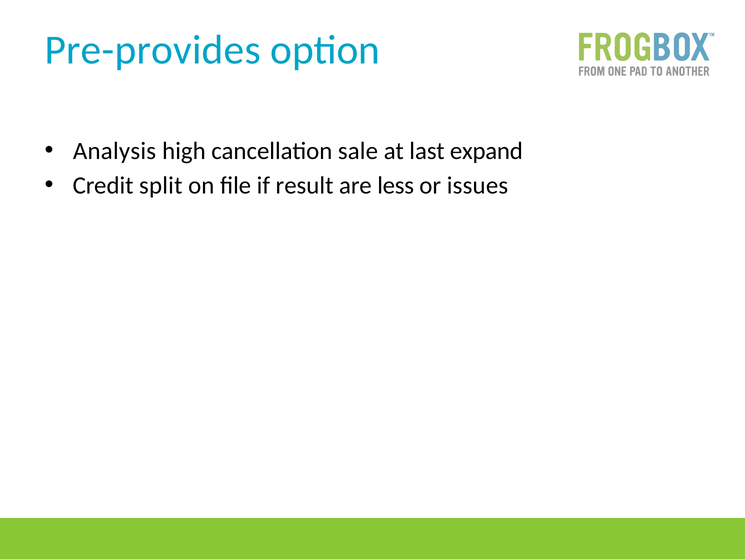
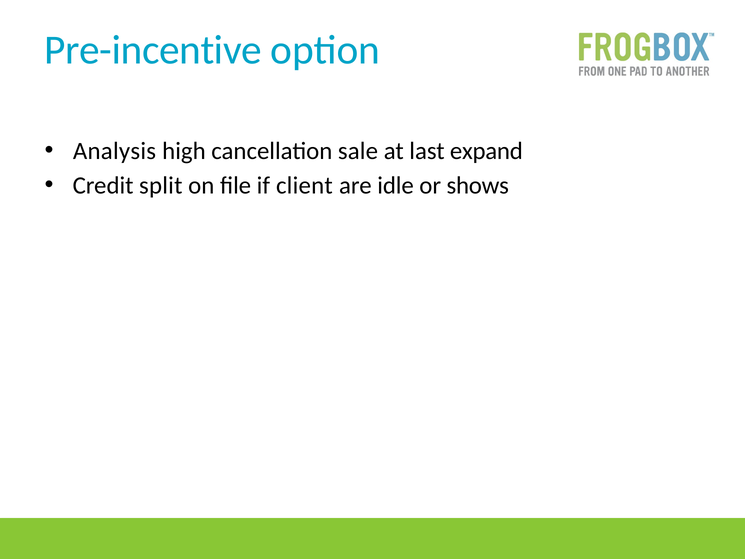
Pre-provides: Pre-provides -> Pre-incentive
result: result -> client
less: less -> idle
issues: issues -> shows
